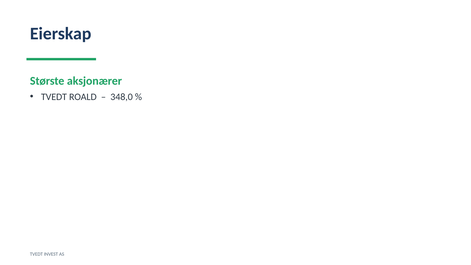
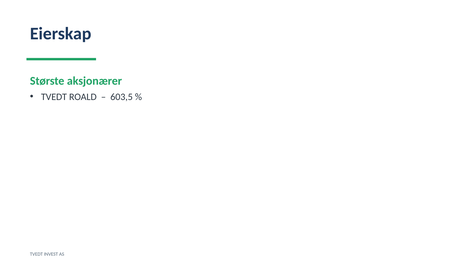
348,0: 348,0 -> 603,5
